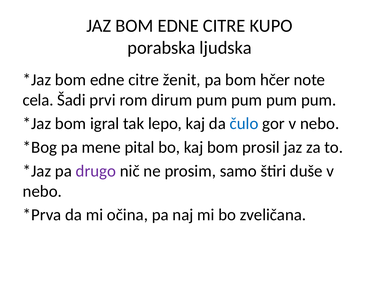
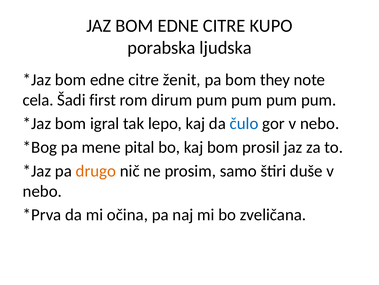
hčer: hčer -> they
prvi: prvi -> first
drugo colour: purple -> orange
